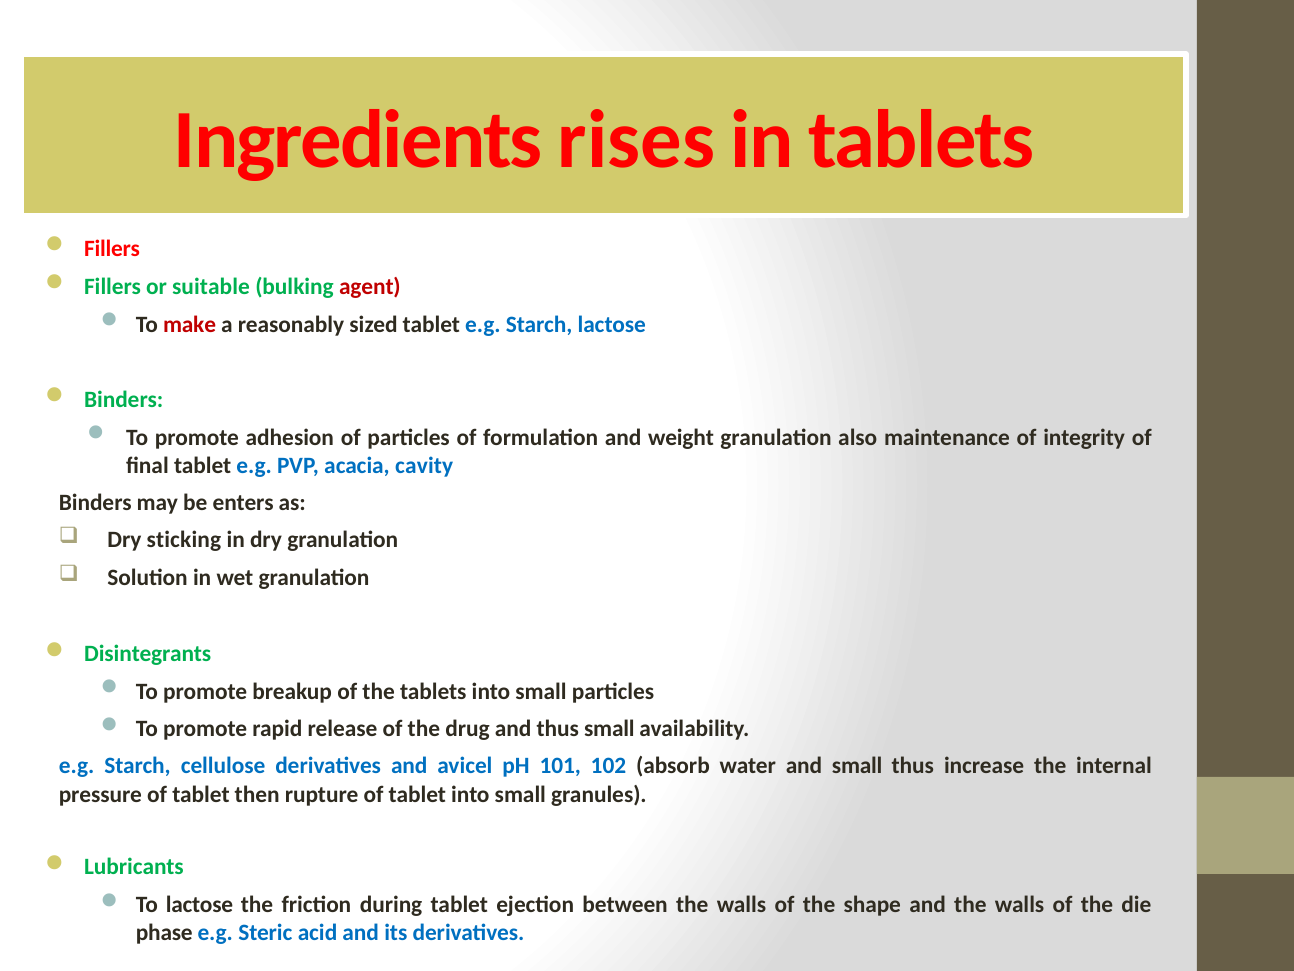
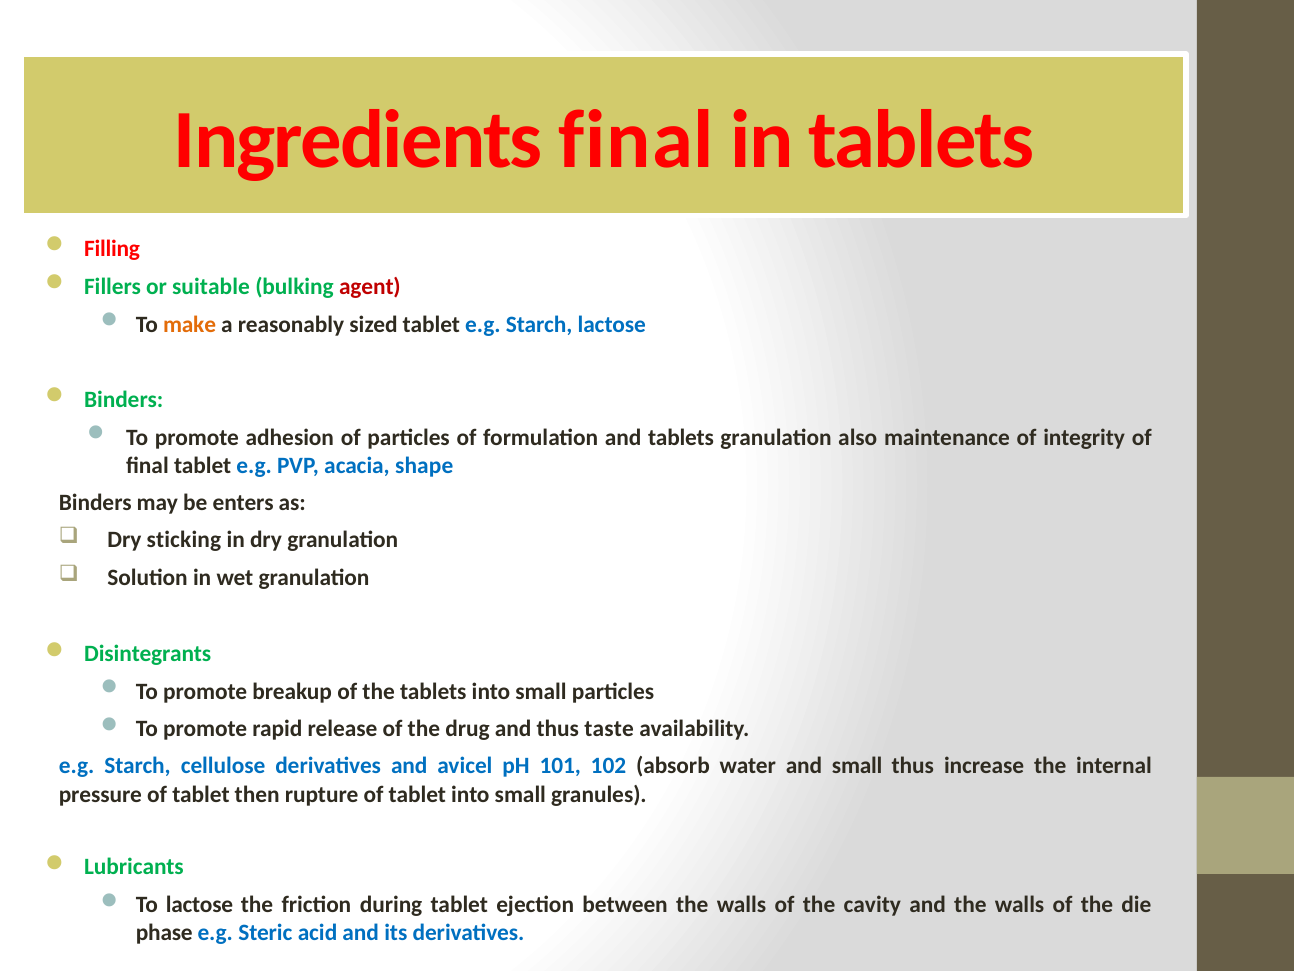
Ingredients rises: rises -> final
Fillers at (112, 249): Fillers -> Filling
make colour: red -> orange
and weight: weight -> tablets
cavity: cavity -> shape
thus small: small -> taste
shape: shape -> cavity
